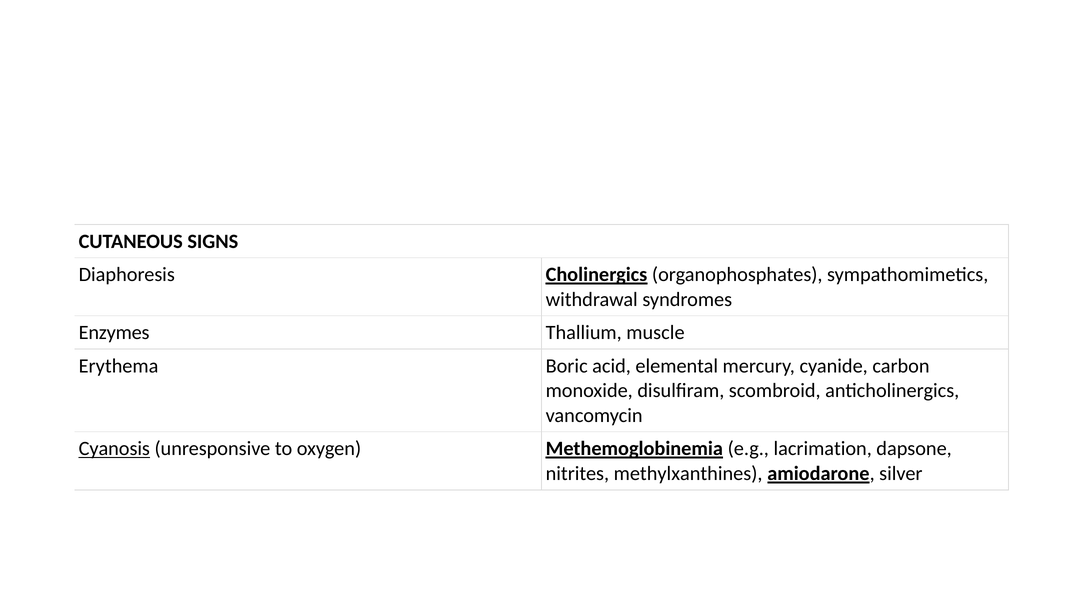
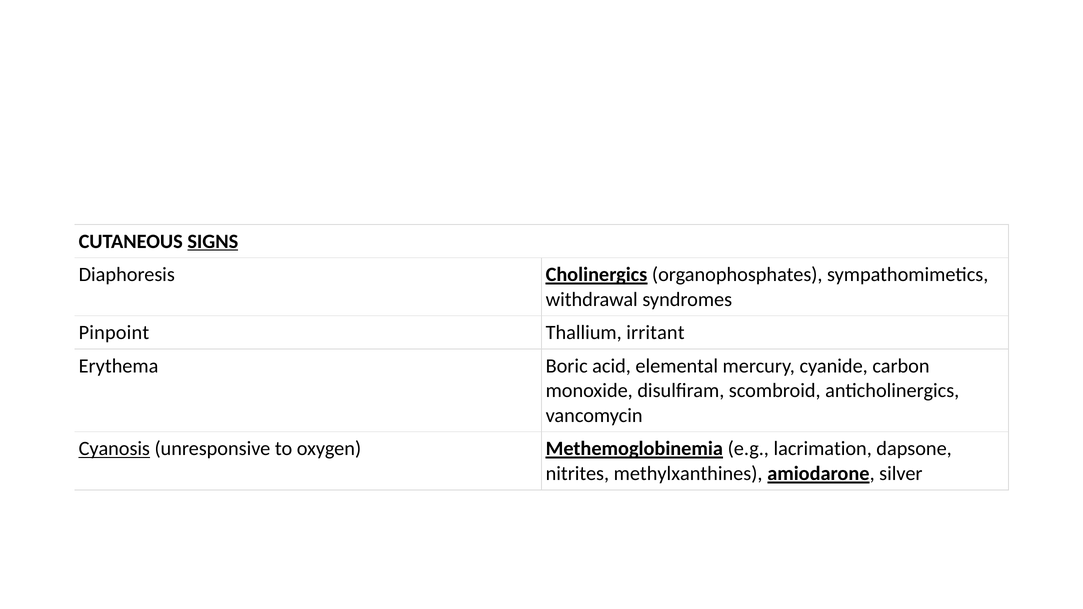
SIGNS underline: none -> present
Enzymes: Enzymes -> Pinpoint
muscle: muscle -> irritant
